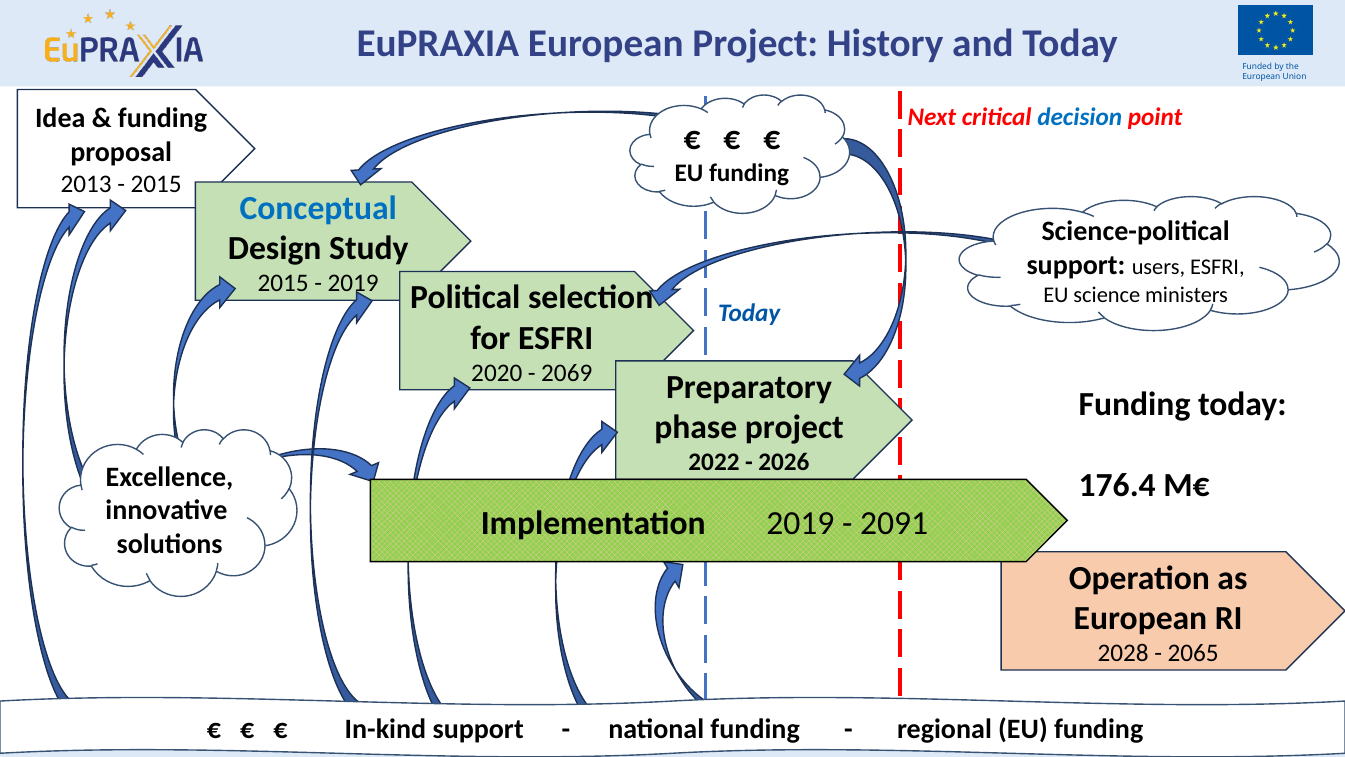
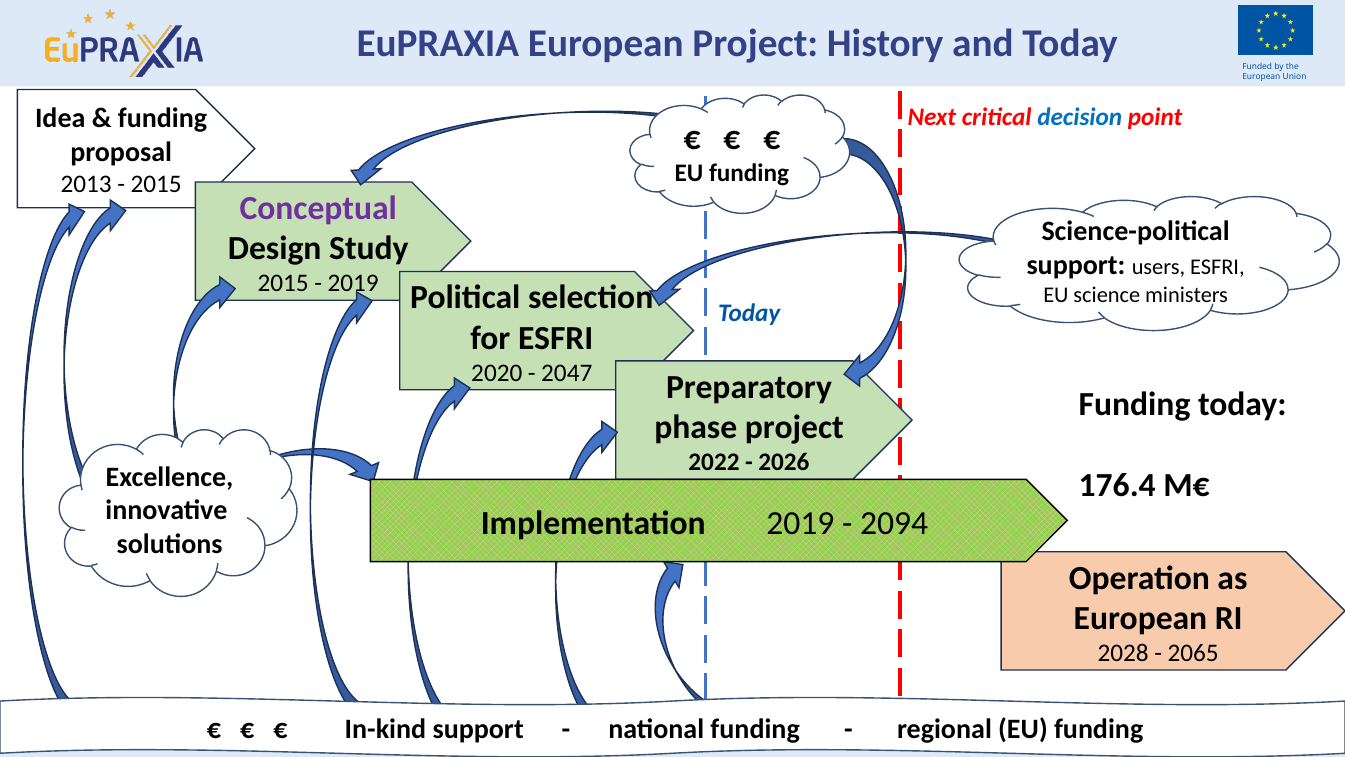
Conceptual colour: blue -> purple
2069: 2069 -> 2047
2091: 2091 -> 2094
